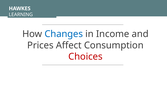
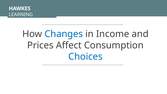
Choices colour: red -> blue
